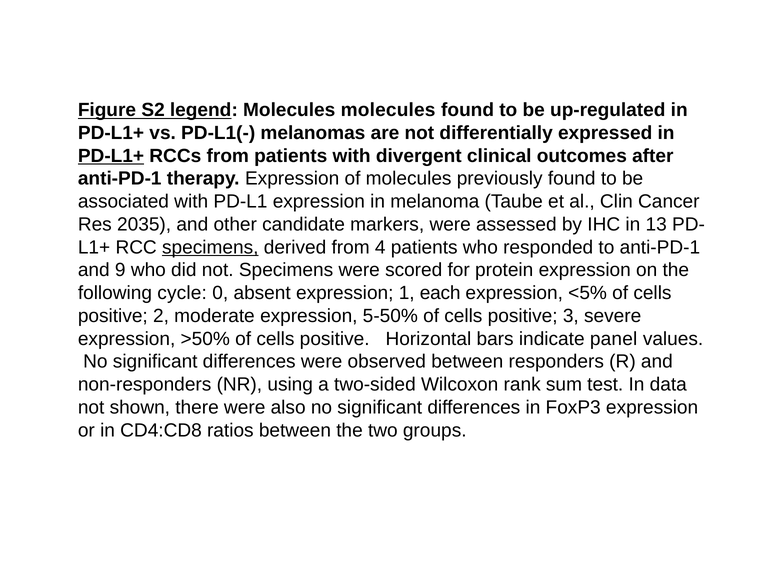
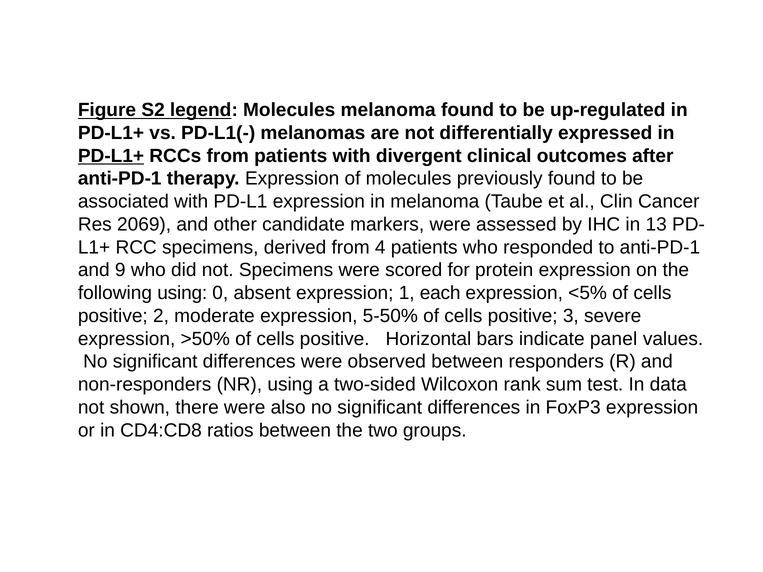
Molecules molecules: molecules -> melanoma
2035: 2035 -> 2069
specimens at (210, 247) underline: present -> none
following cycle: cycle -> using
